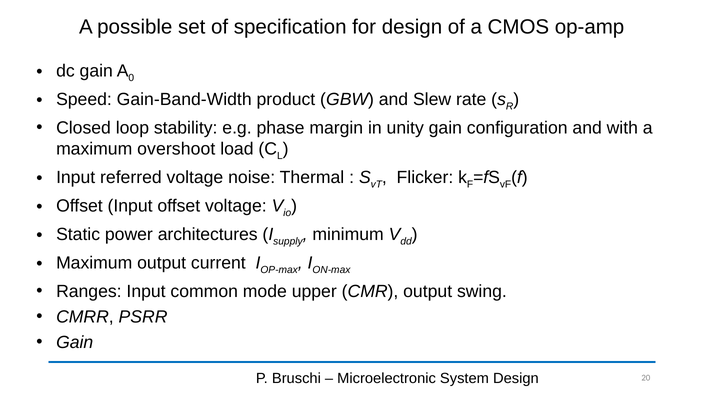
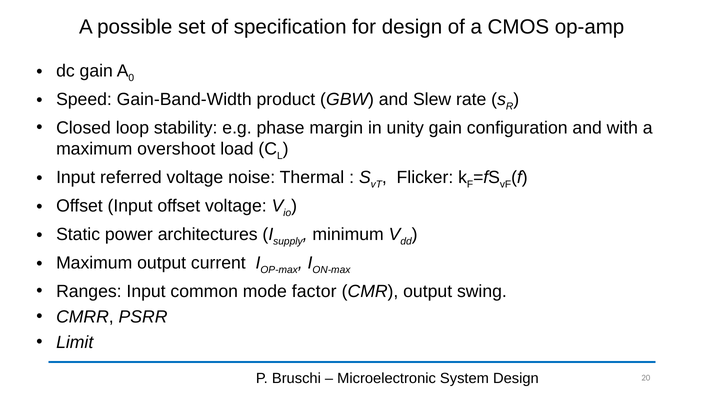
upper: upper -> factor
Gain at (75, 342): Gain -> Limit
